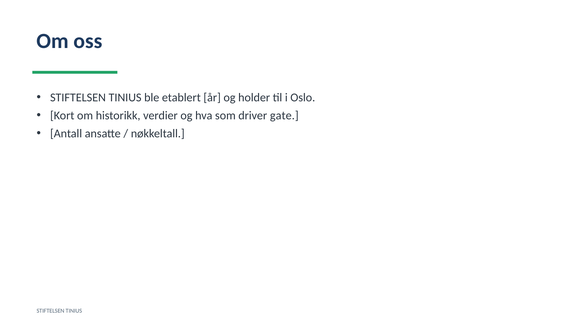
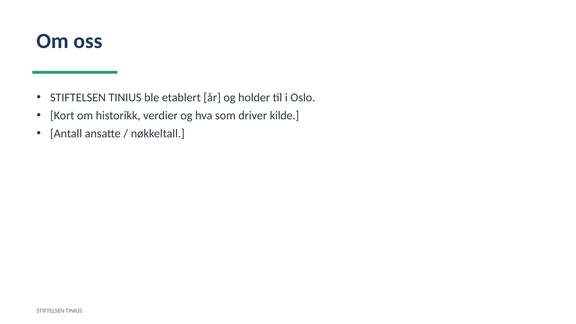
gate: gate -> kilde
